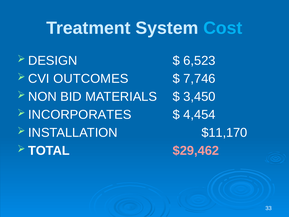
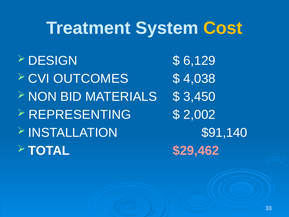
Cost colour: light blue -> yellow
6,523: 6,523 -> 6,129
7,746: 7,746 -> 4,038
INCORPORATES: INCORPORATES -> REPRESENTING
4,454: 4,454 -> 2,002
$11,170: $11,170 -> $91,140
